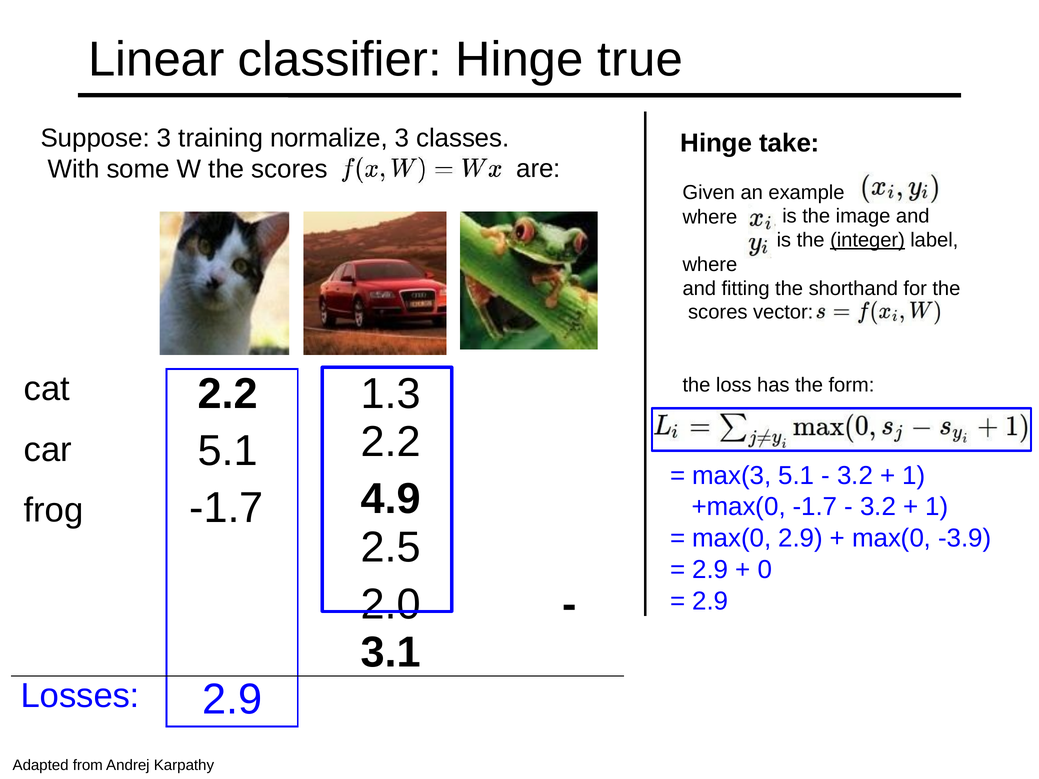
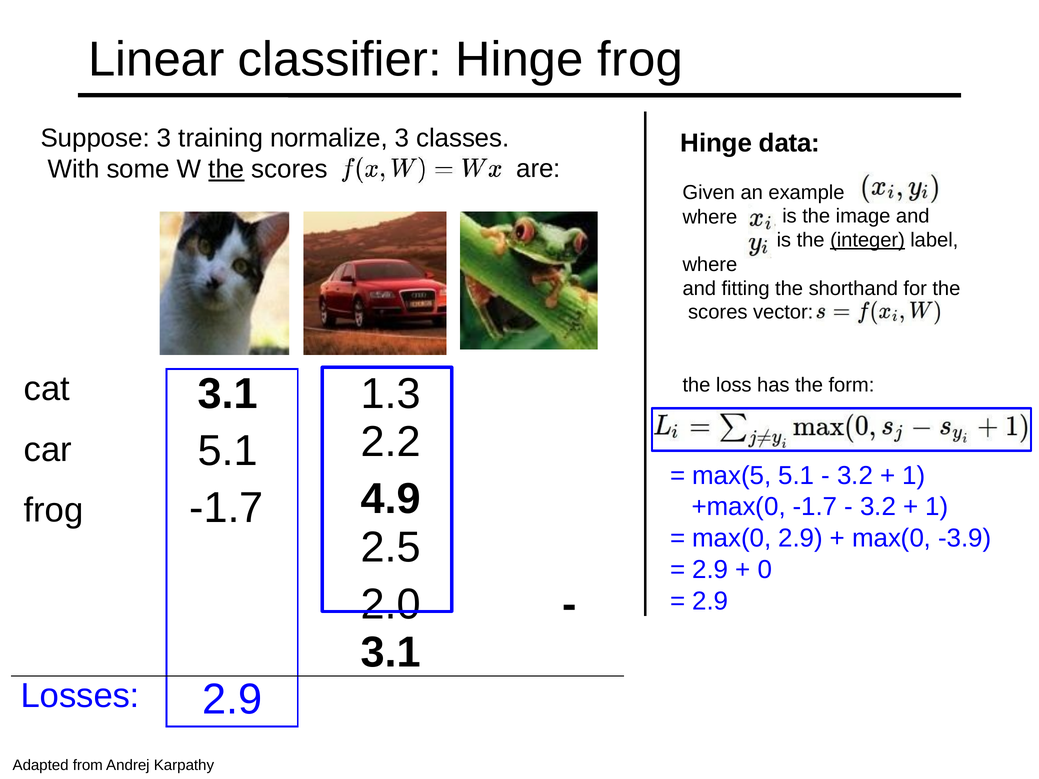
Hinge true: true -> frog
take: take -> data
the at (226, 169) underline: none -> present
2.2 at (228, 394): 2.2 -> 3.1
max(3: max(3 -> max(5
